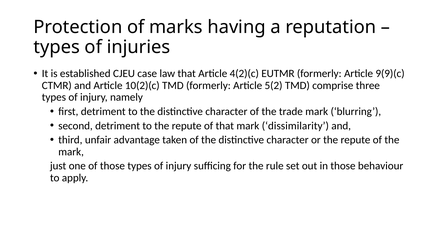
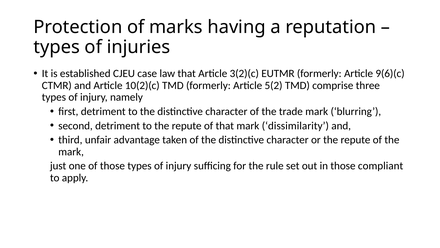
4(2)(c: 4(2)(c -> 3(2)(c
9(9)(c: 9(9)(c -> 9(6)(c
behaviour: behaviour -> compliant
